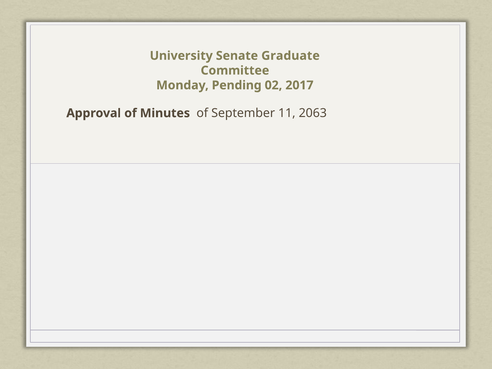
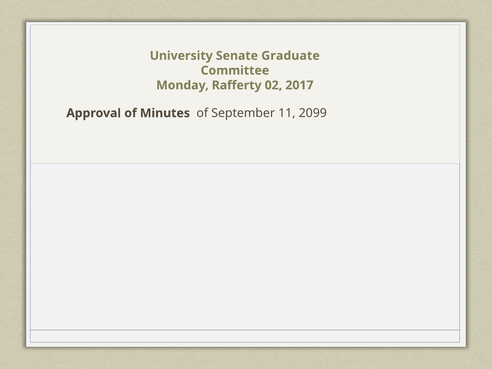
Pending: Pending -> Rafferty
2063: 2063 -> 2099
